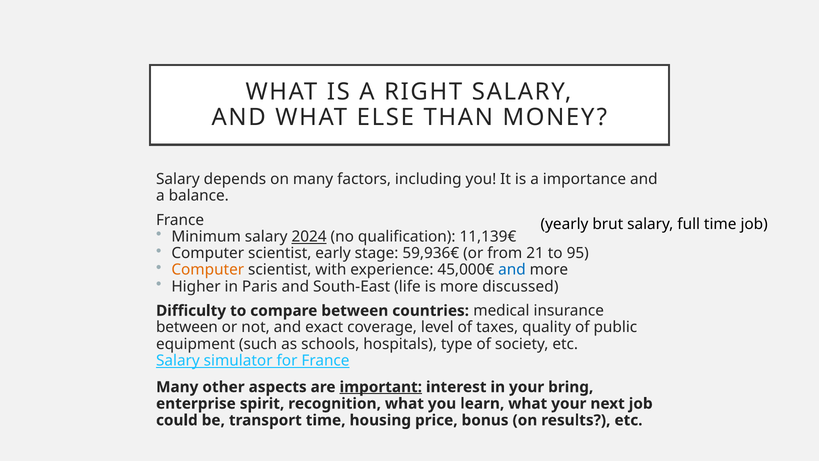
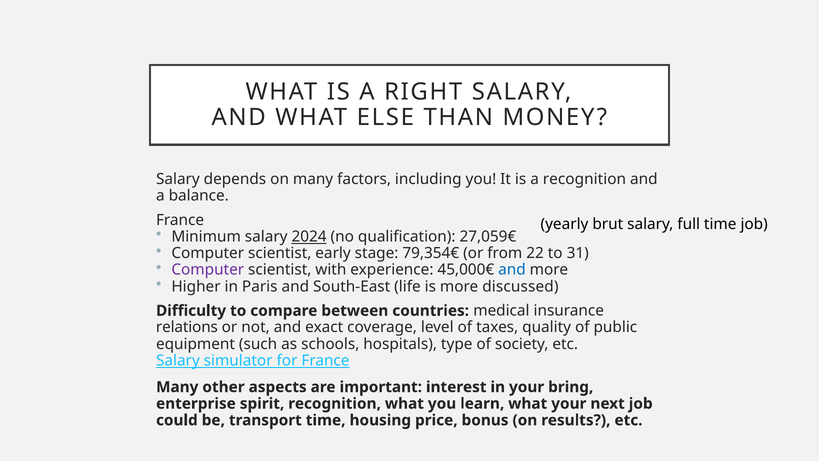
a importance: importance -> recognition
11,139€: 11,139€ -> 27,059€
59,936€: 59,936€ -> 79,354€
21: 21 -> 22
95: 95 -> 31
Computer at (208, 270) colour: orange -> purple
between at (187, 327): between -> relations
important underline: present -> none
